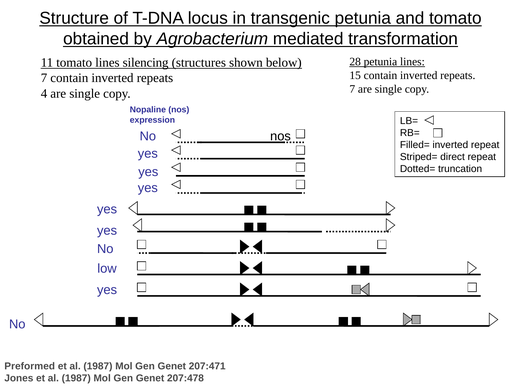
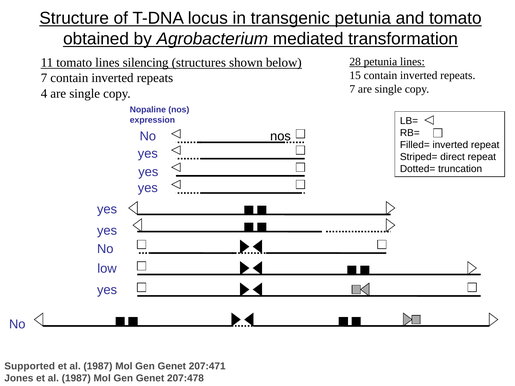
Preformed: Preformed -> Supported
